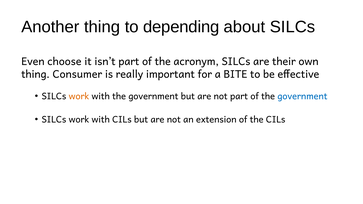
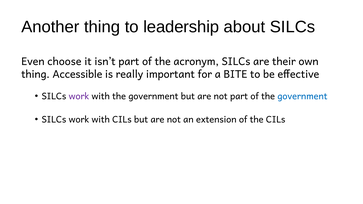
depending: depending -> leadership
Consumer: Consumer -> Accessible
work at (79, 97) colour: orange -> purple
